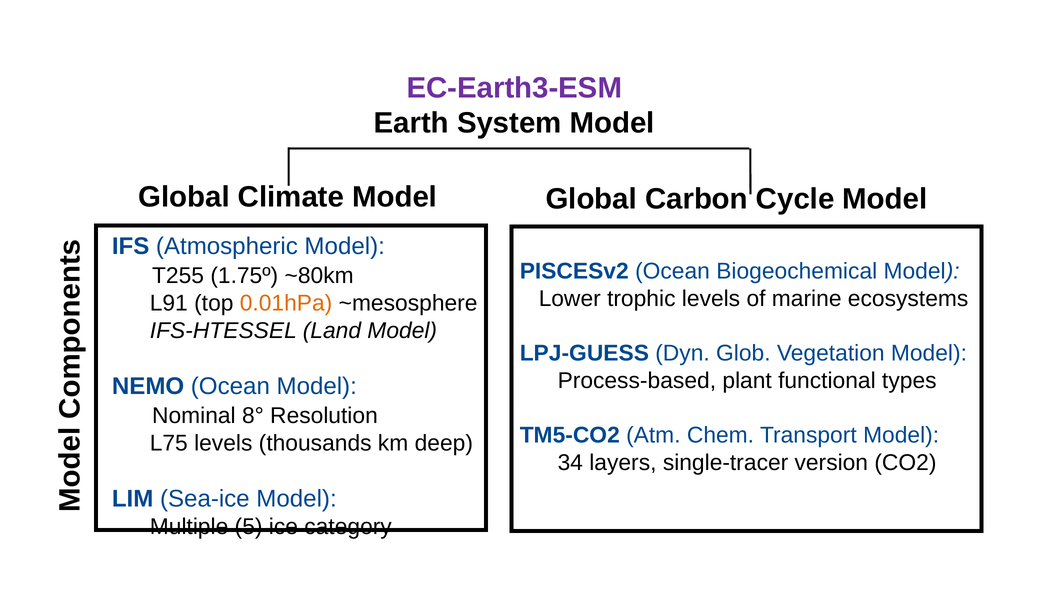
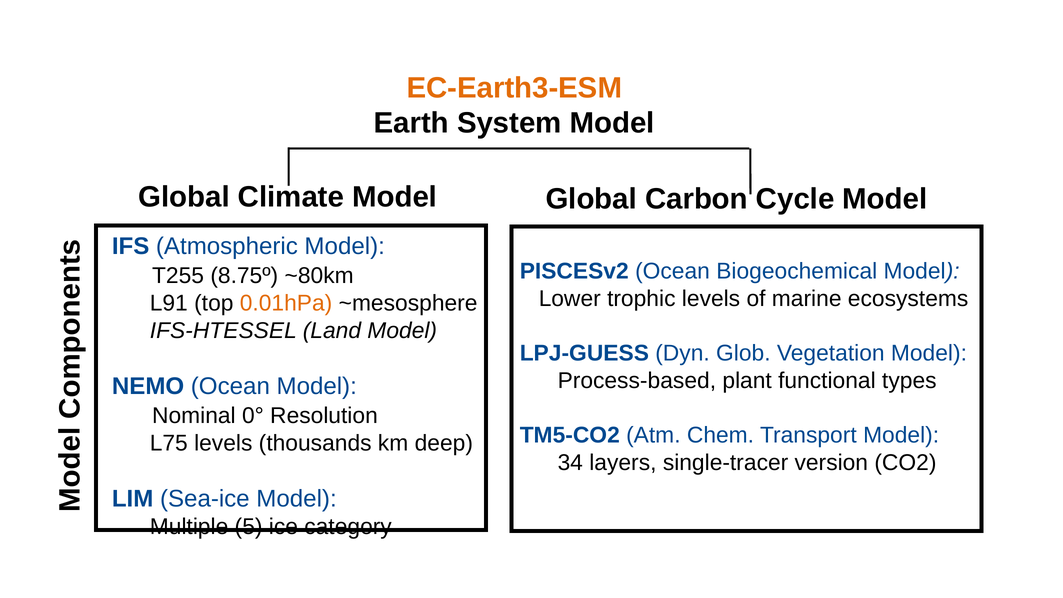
EC-Earth3-ESM colour: purple -> orange
1.75º: 1.75º -> 8.75º
8°: 8° -> 0°
